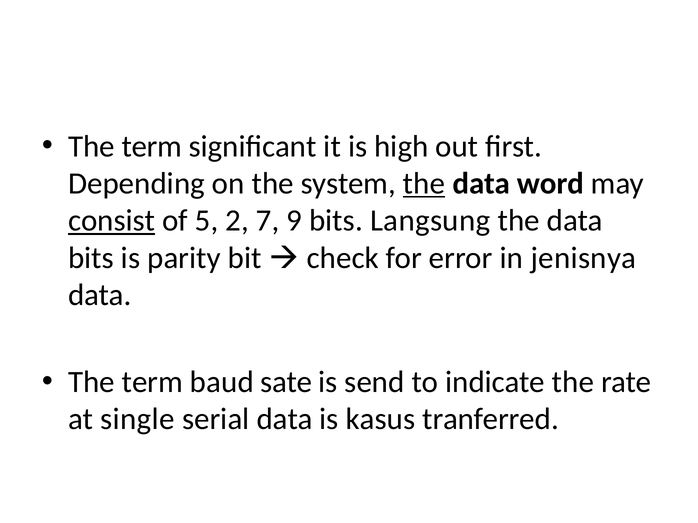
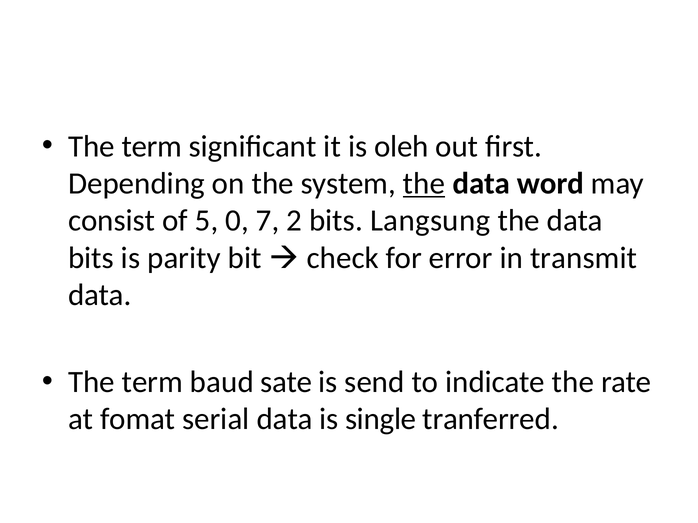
high: high -> oleh
consist underline: present -> none
2: 2 -> 0
9: 9 -> 2
jenisnya: jenisnya -> transmit
single: single -> fomat
kasus: kasus -> single
